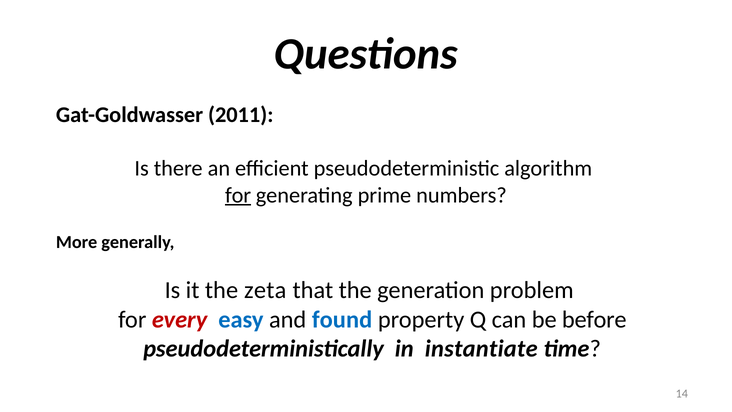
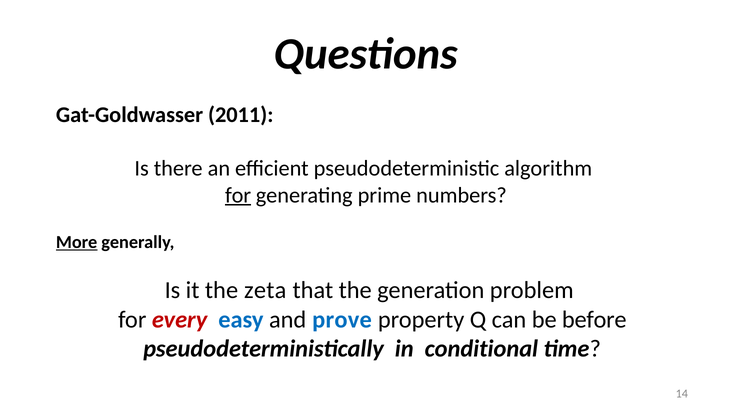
More underline: none -> present
found: found -> prove
instantiate: instantiate -> conditional
